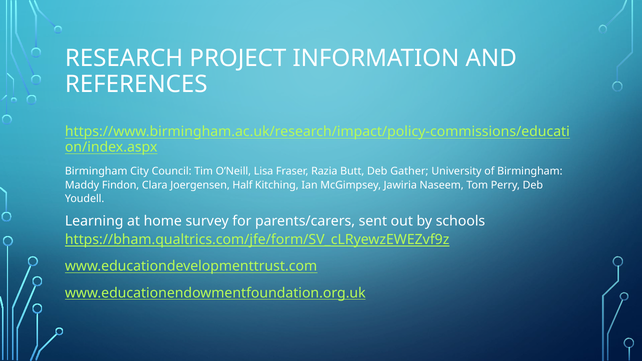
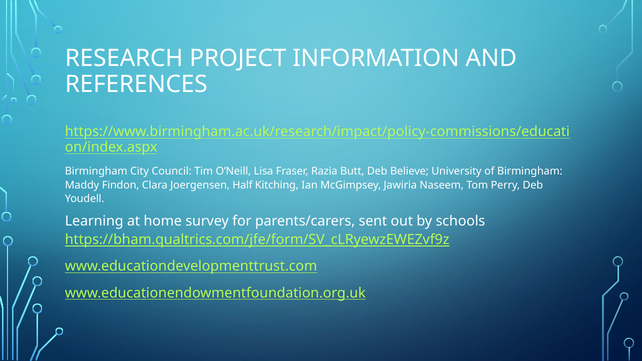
Gather: Gather -> Believe
